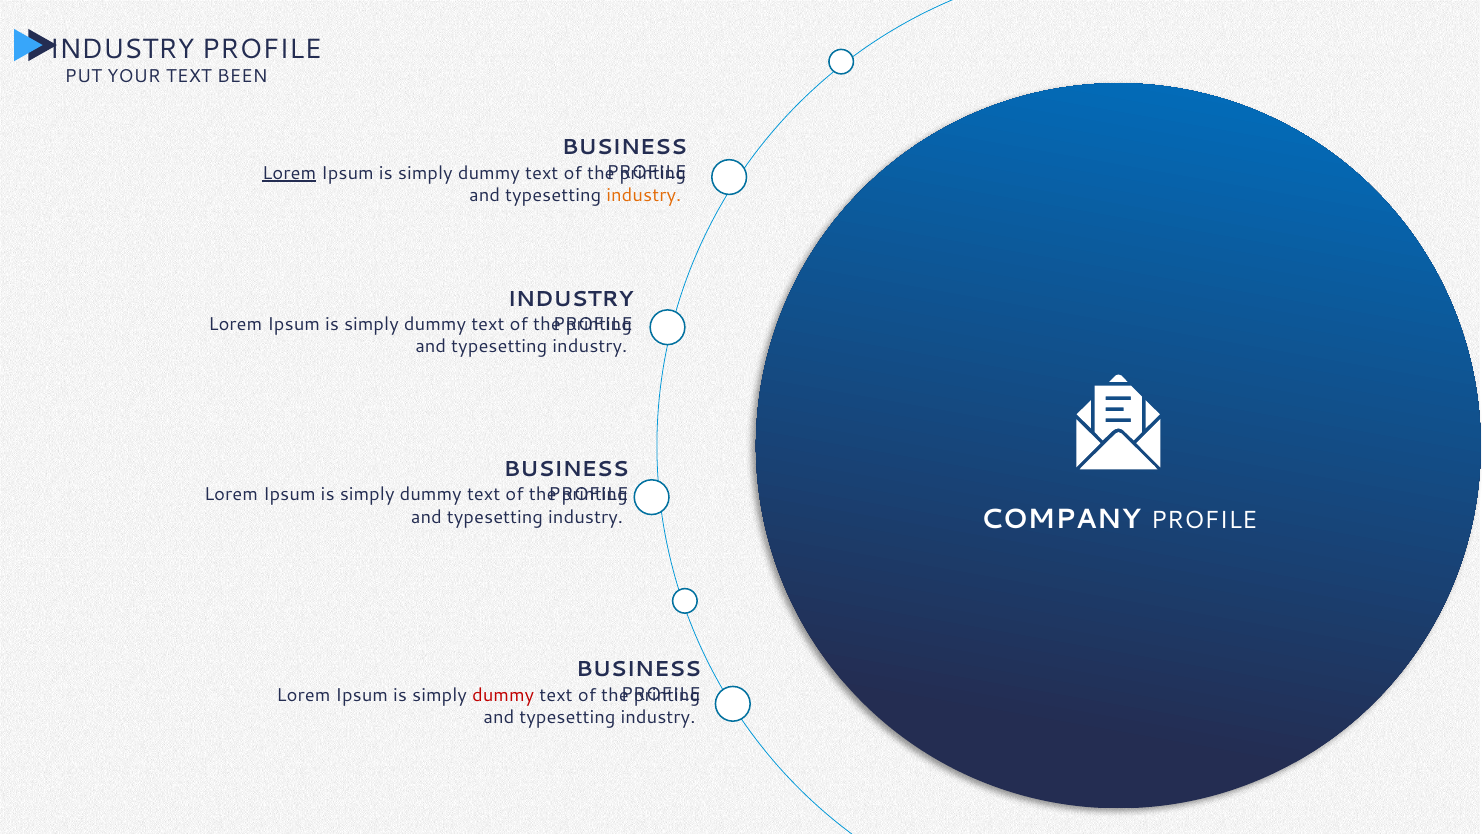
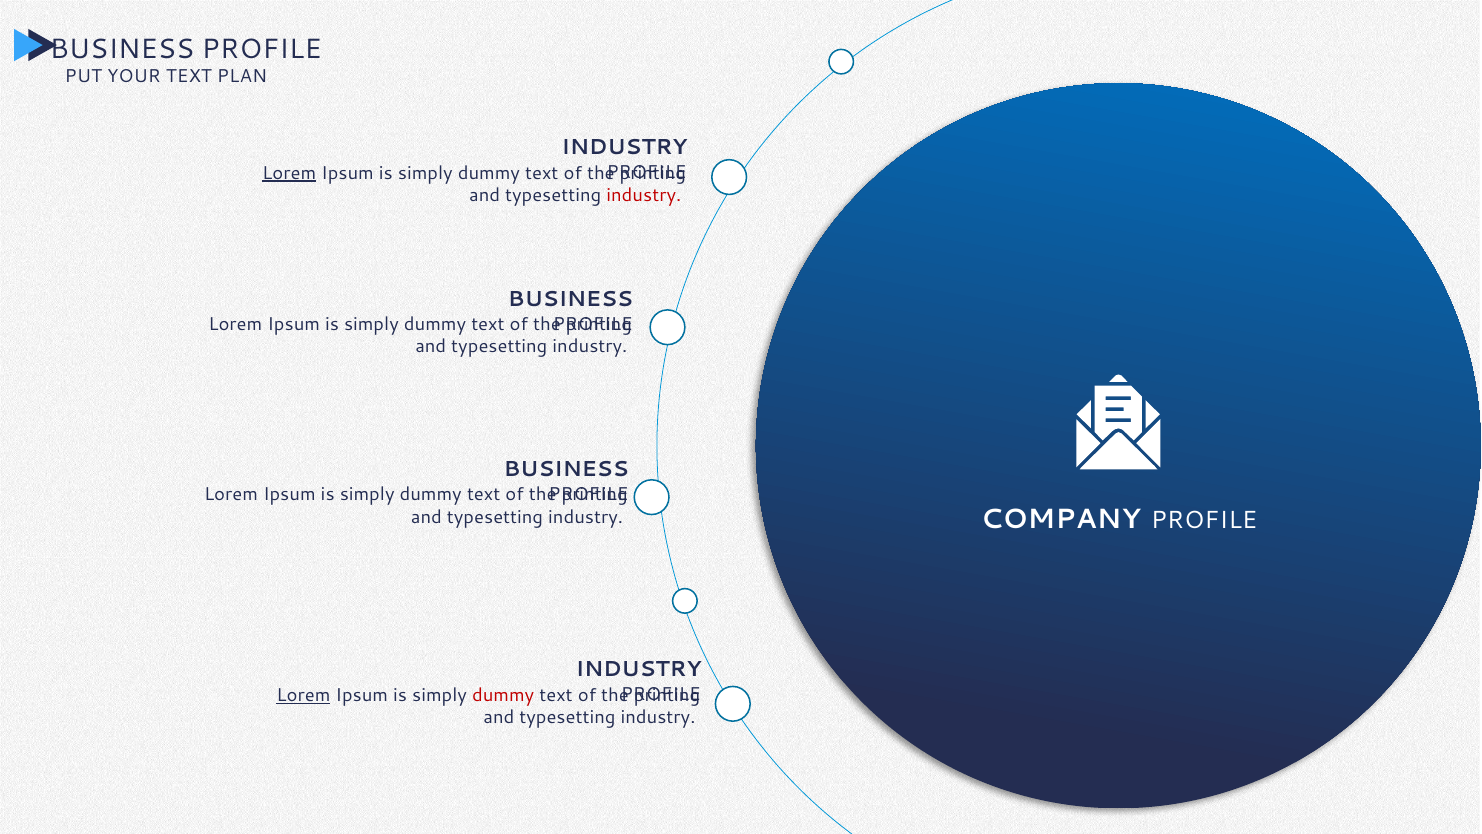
INDUSTRY at (122, 49): INDUSTRY -> BUSINESS
BEEN: BEEN -> PLAN
BUSINESS at (624, 147): BUSINESS -> INDUSTRY
industry at (644, 195) colour: orange -> red
INDUSTRY at (570, 299): INDUSTRY -> BUSINESS
BUSINESS at (639, 669): BUSINESS -> INDUSTRY
Lorem at (303, 695) underline: none -> present
